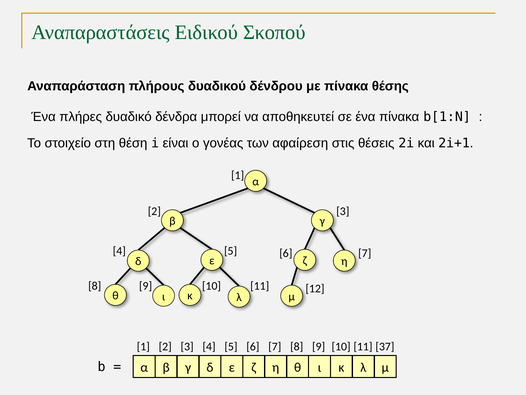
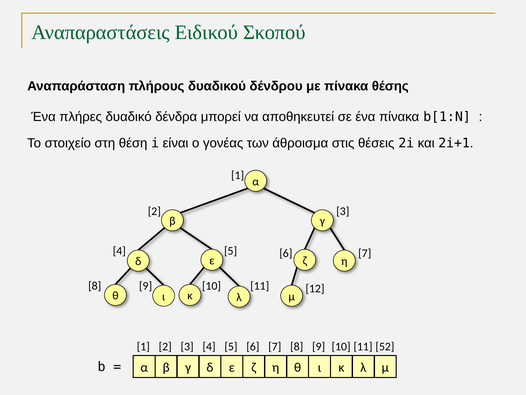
αφαίρεση: αφαίρεση -> άθροισμα
37: 37 -> 52
